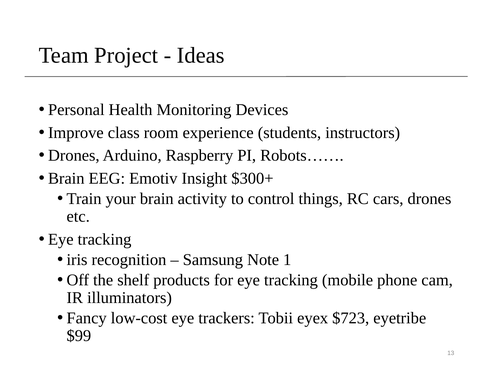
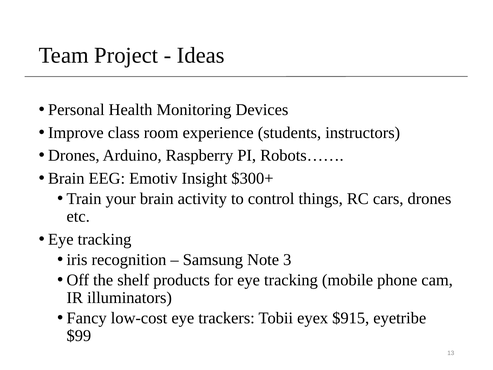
1: 1 -> 3
$723: $723 -> $915
